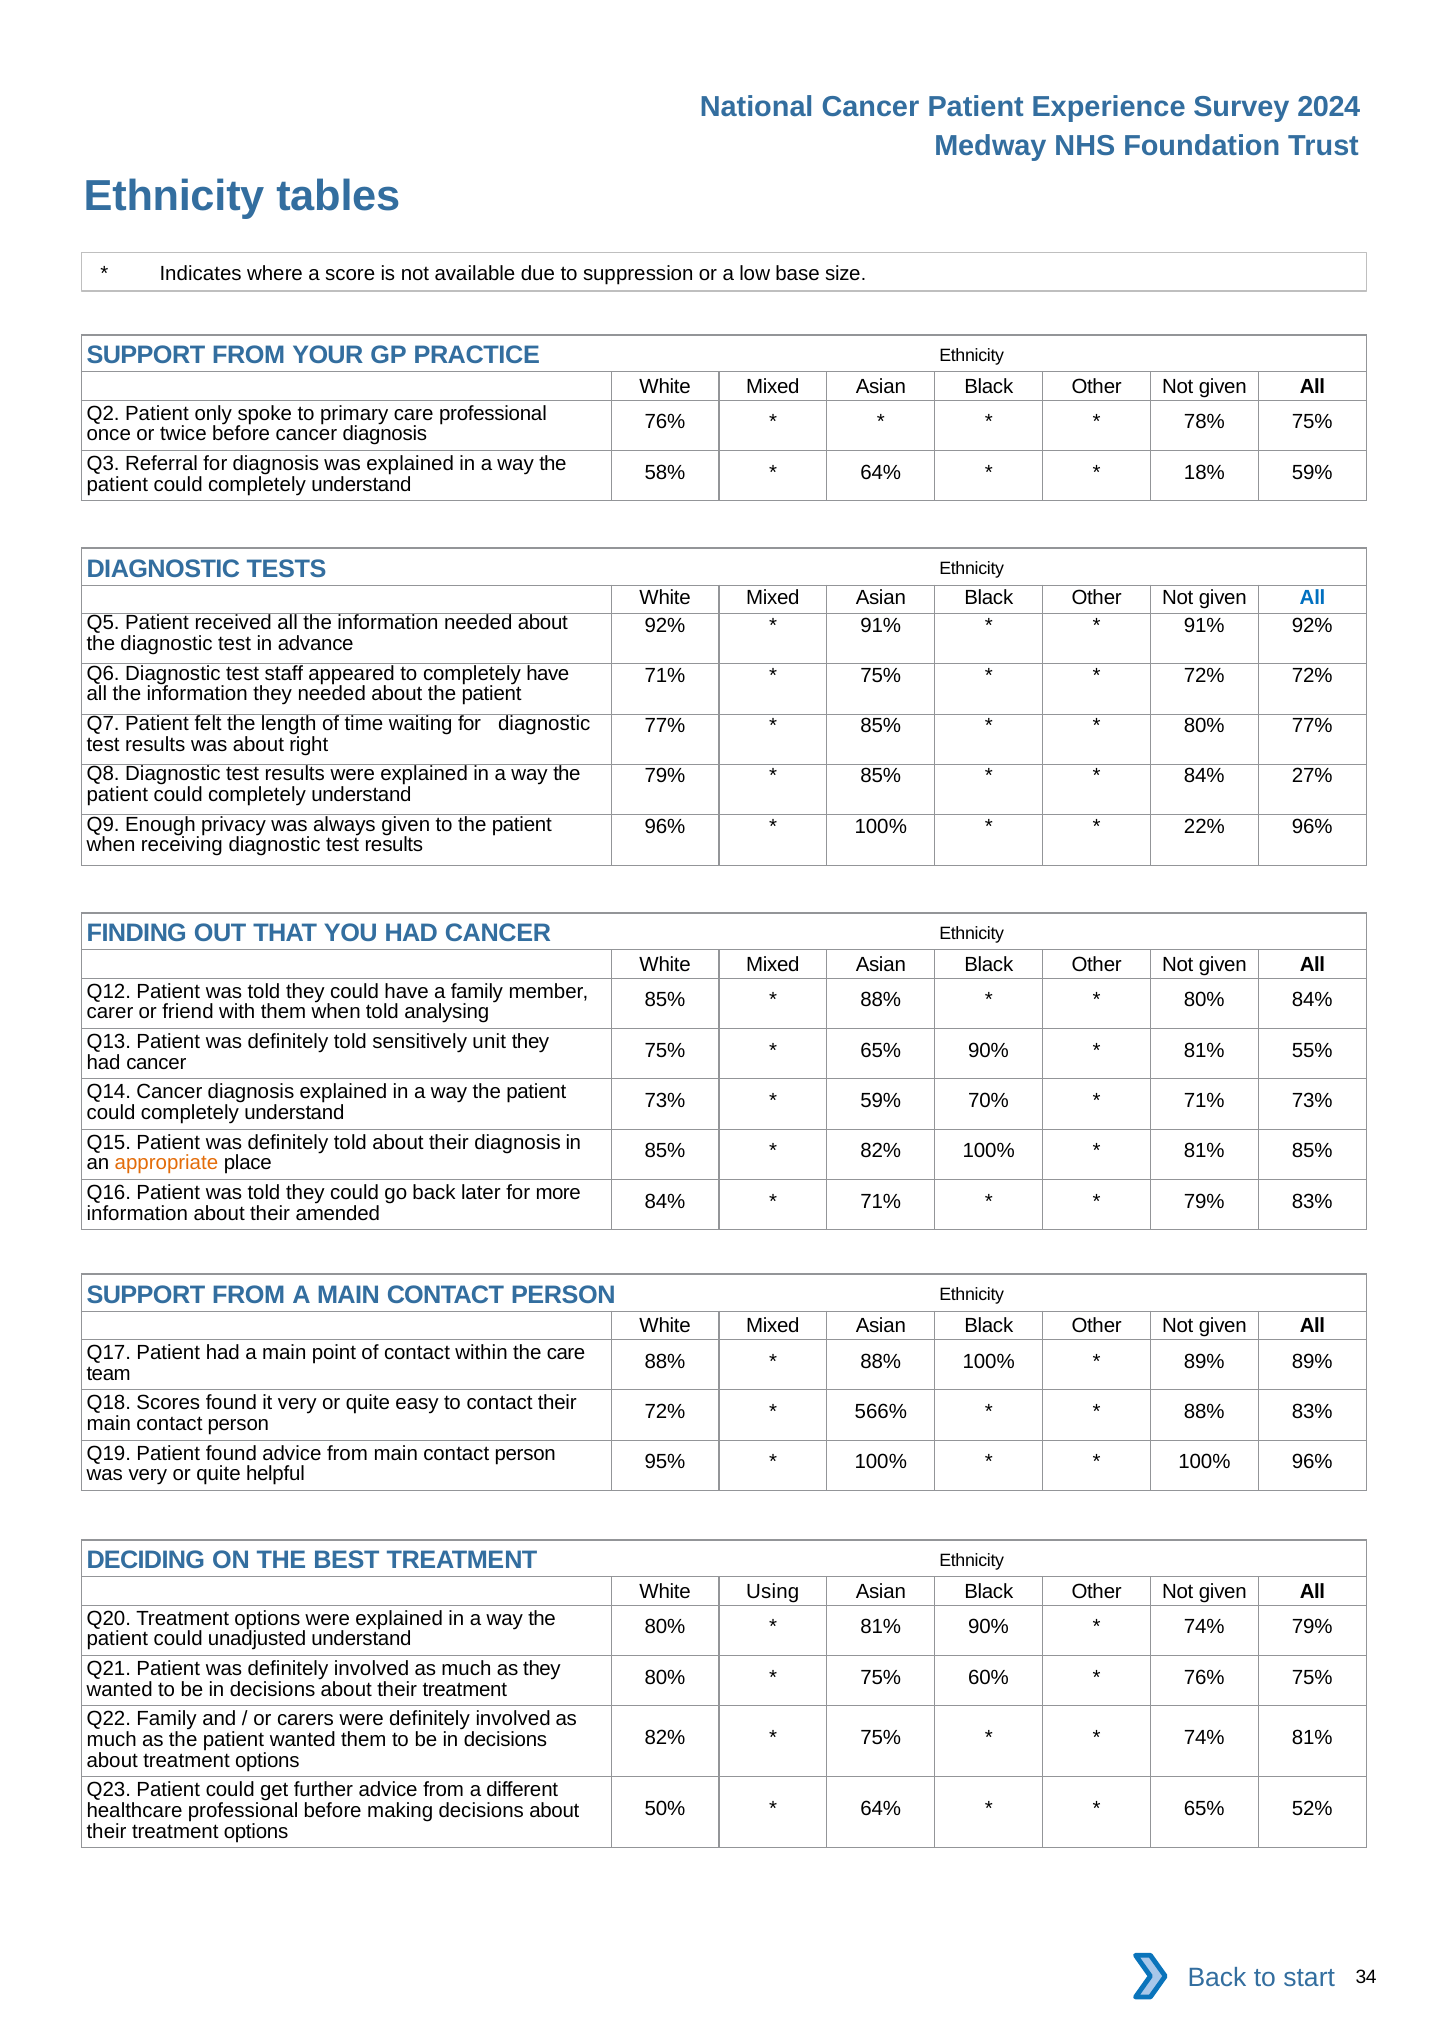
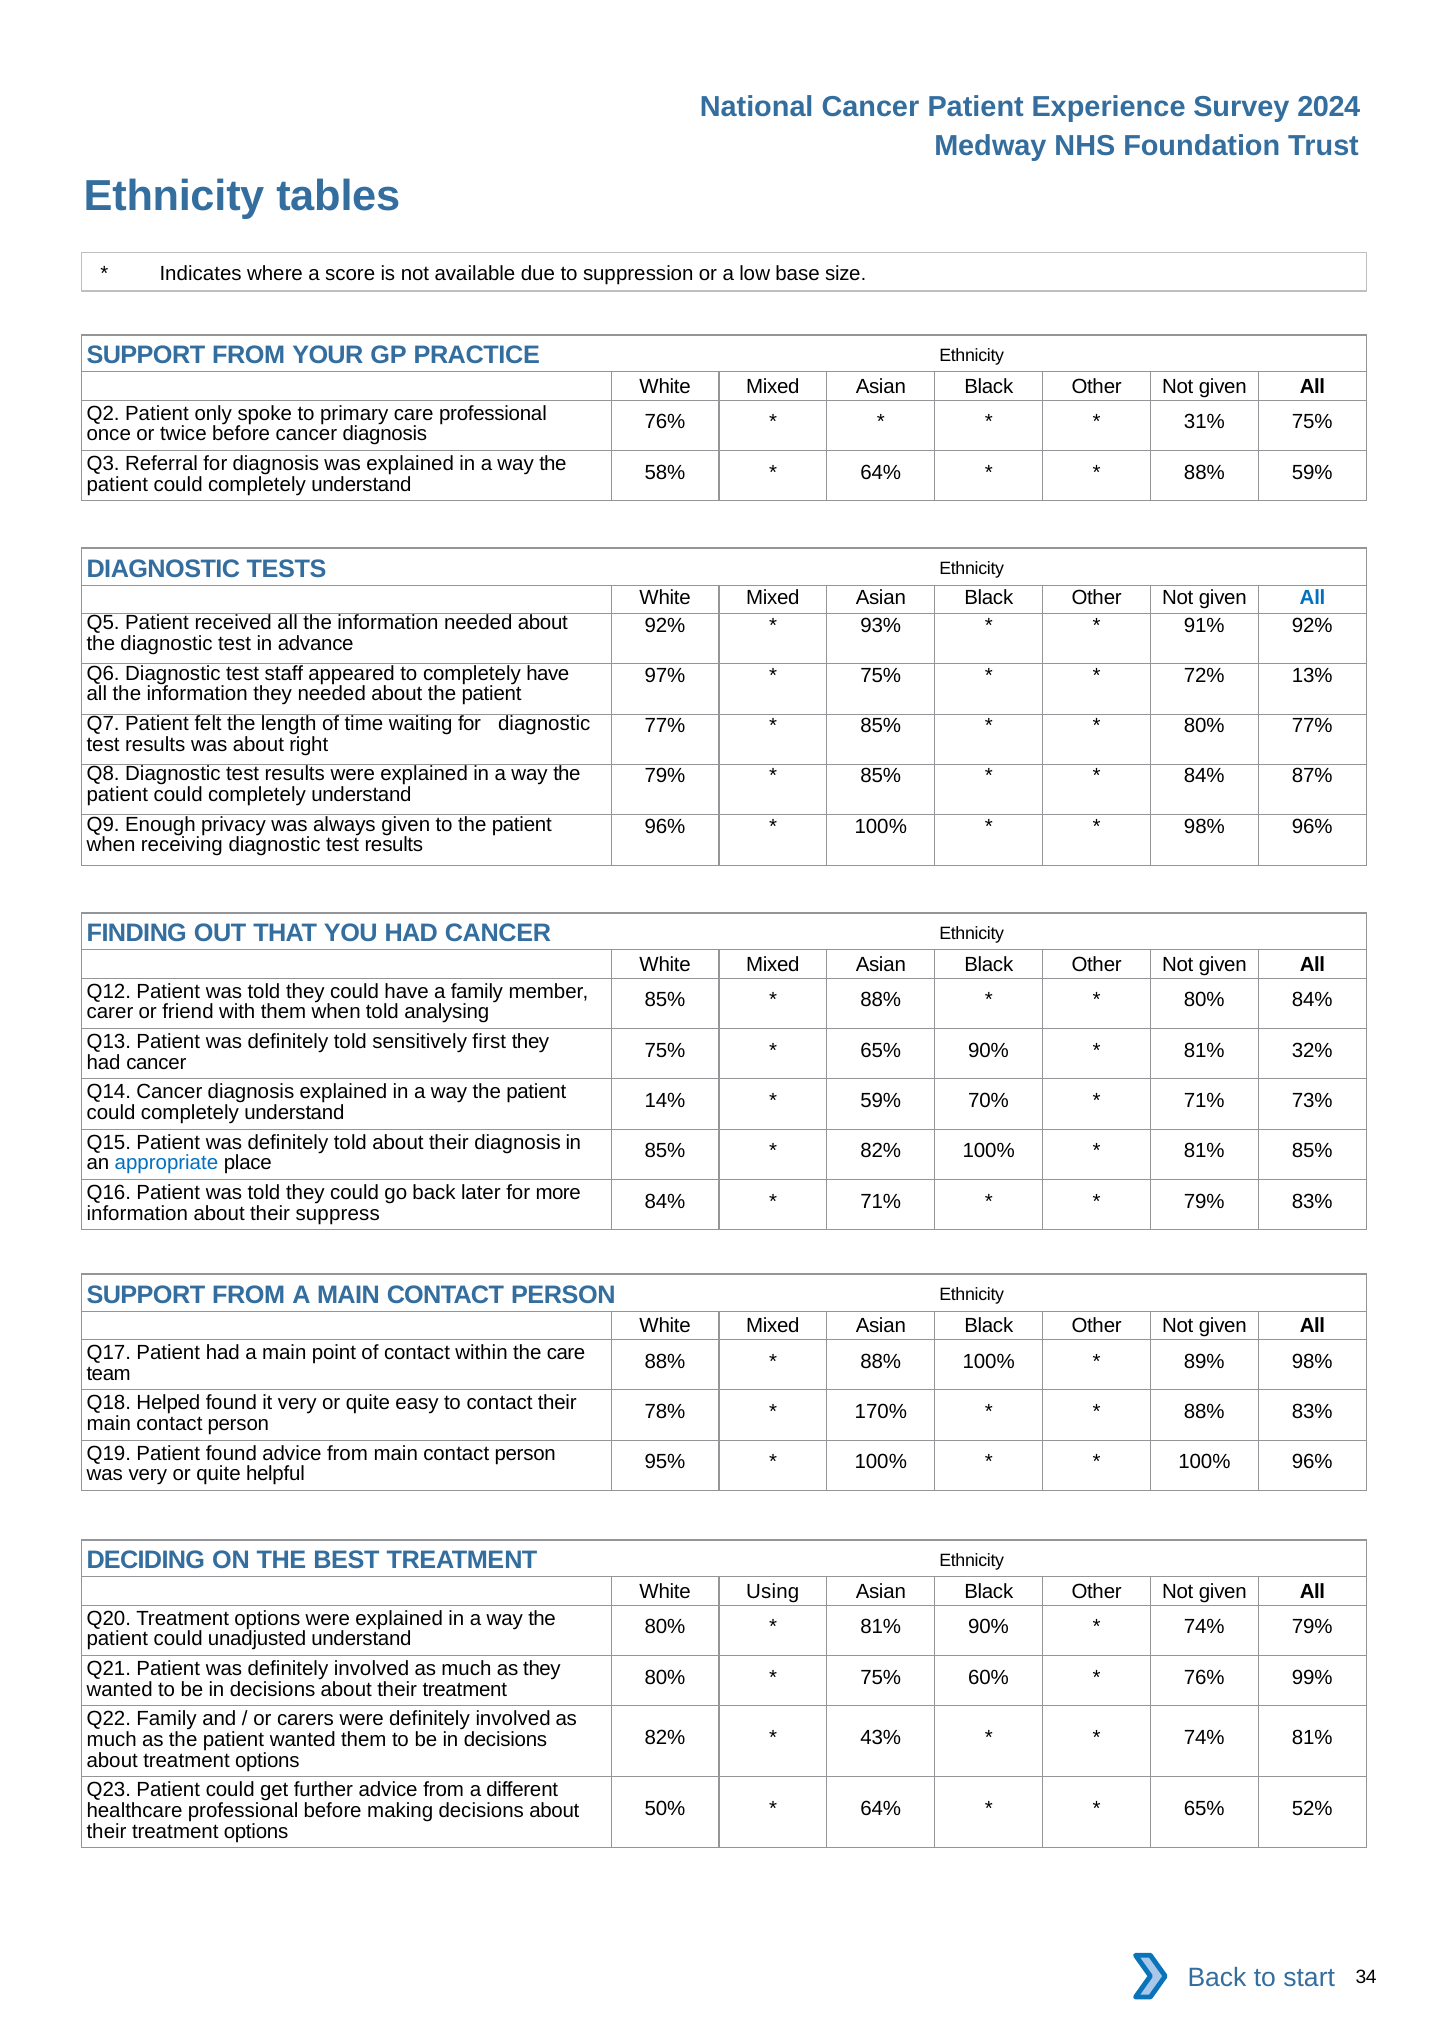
78%: 78% -> 31%
18% at (1204, 472): 18% -> 88%
91% at (881, 625): 91% -> 93%
71% at (665, 676): 71% -> 97%
72% 72%: 72% -> 13%
27%: 27% -> 87%
22% at (1204, 826): 22% -> 98%
unit: unit -> first
55%: 55% -> 32%
73% at (665, 1101): 73% -> 14%
appropriate colour: orange -> blue
amended: amended -> suppress
89% 89%: 89% -> 98%
Scores: Scores -> Helped
72% at (665, 1412): 72% -> 78%
566%: 566% -> 170%
76% 75%: 75% -> 99%
75% at (881, 1738): 75% -> 43%
